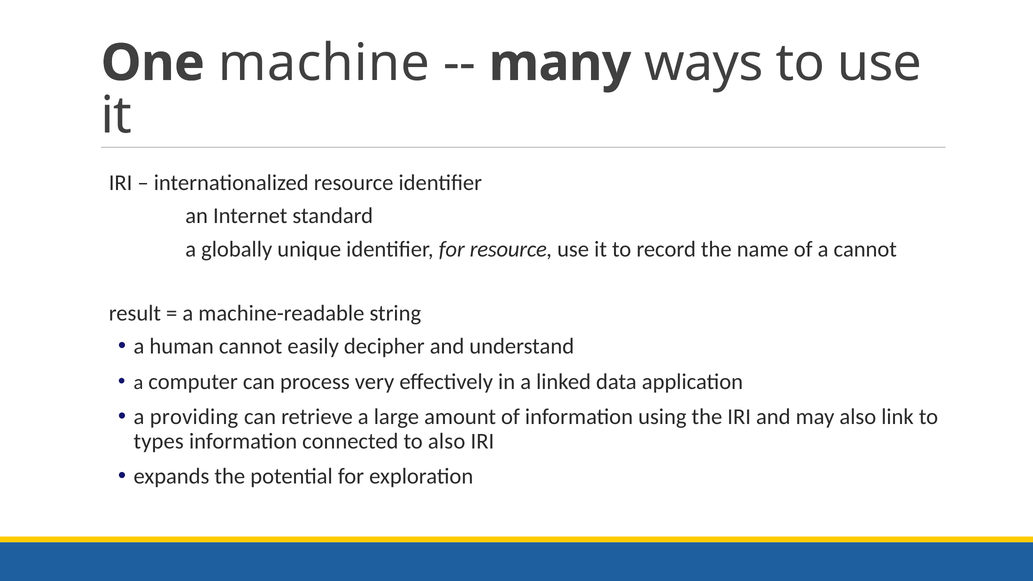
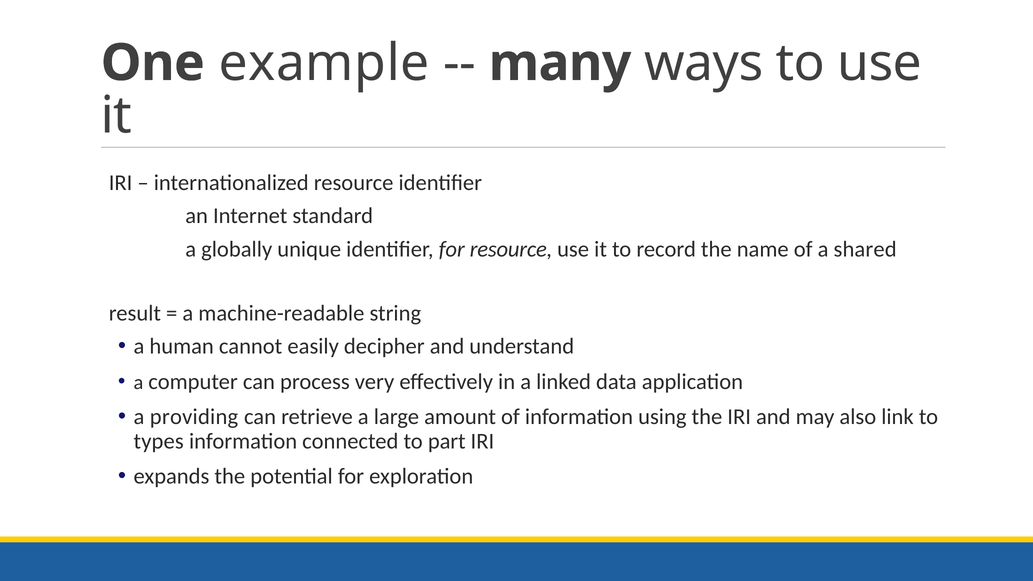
machine: machine -> example
a cannot: cannot -> shared
to also: also -> part
